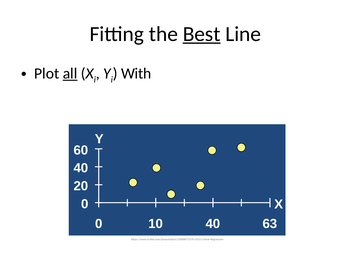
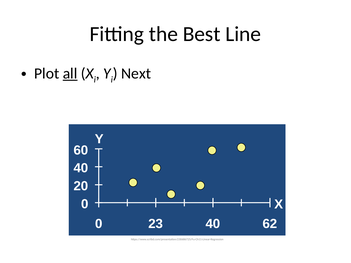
Best underline: present -> none
With: With -> Next
10: 10 -> 23
63: 63 -> 62
